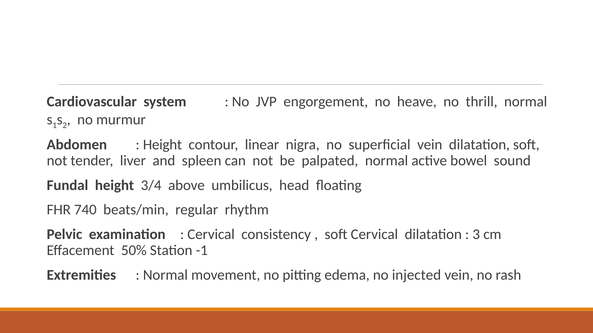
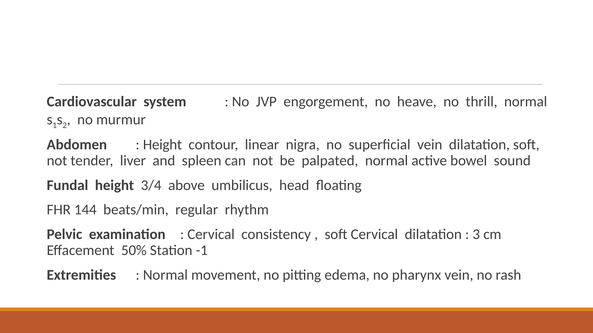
740: 740 -> 144
injected: injected -> pharynx
